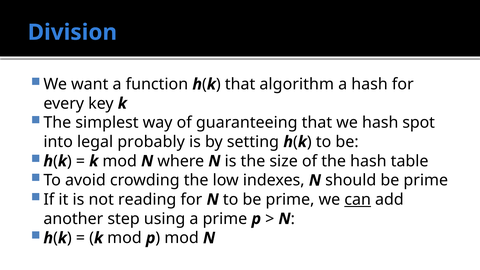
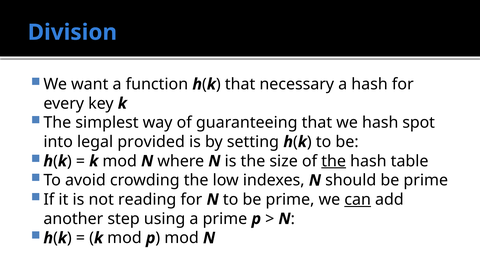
algorithm: algorithm -> necessary
probably: probably -> provided
the at (334, 161) underline: none -> present
